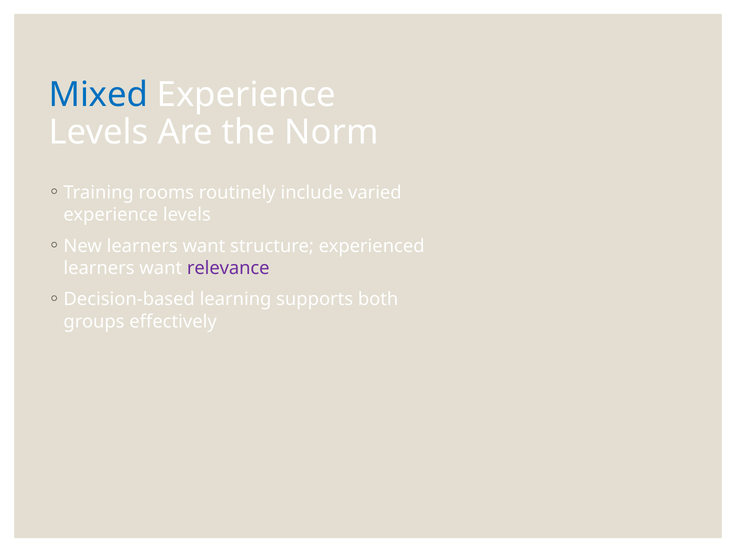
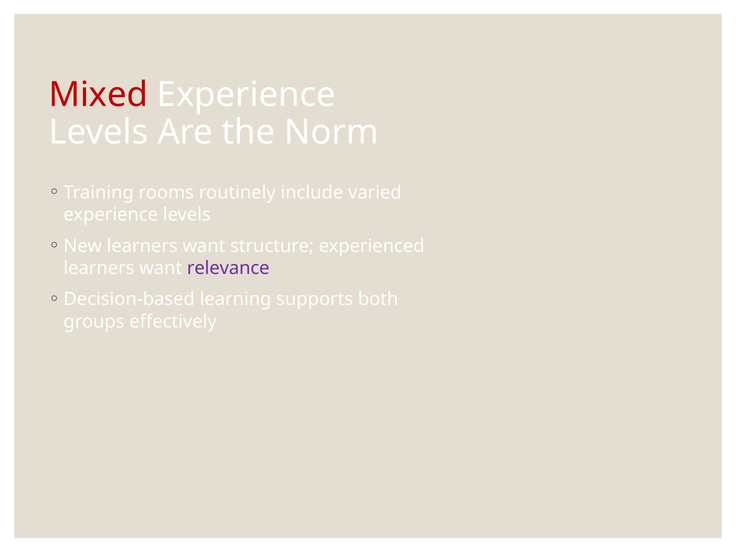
Mixed colour: blue -> red
